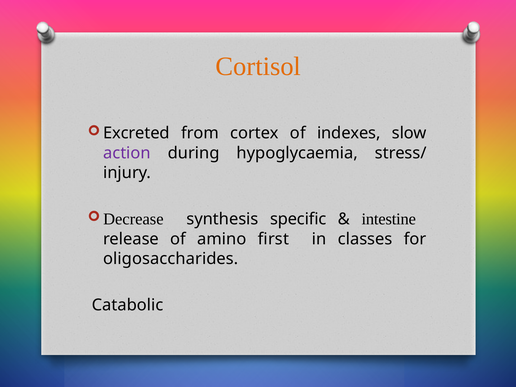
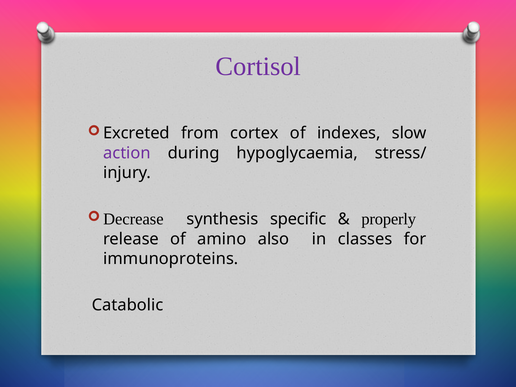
Cortisol colour: orange -> purple
intestine: intestine -> properly
first: first -> also
oligosaccharides: oligosaccharides -> immunoproteins
